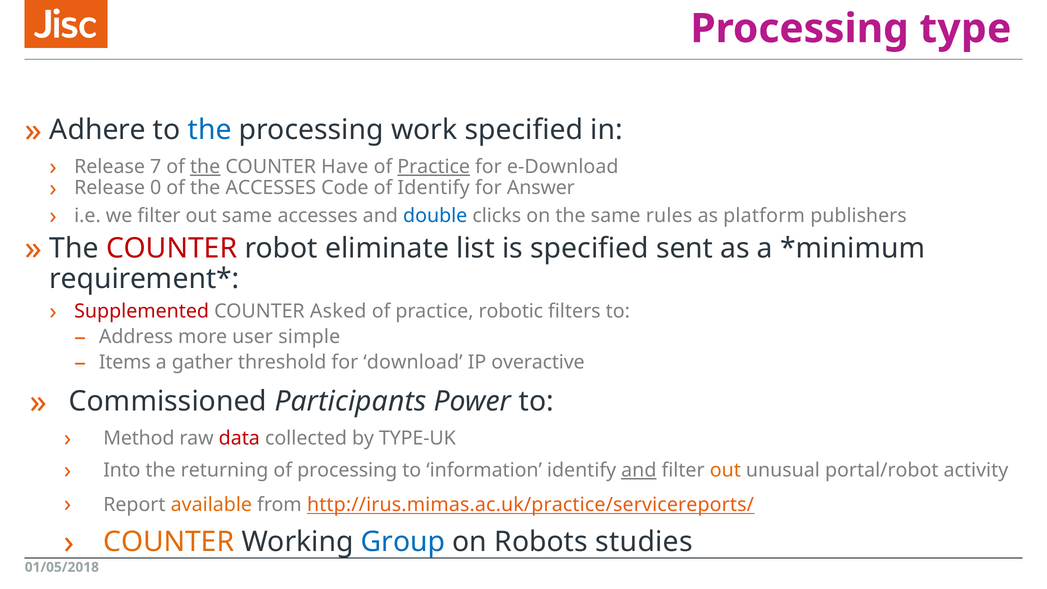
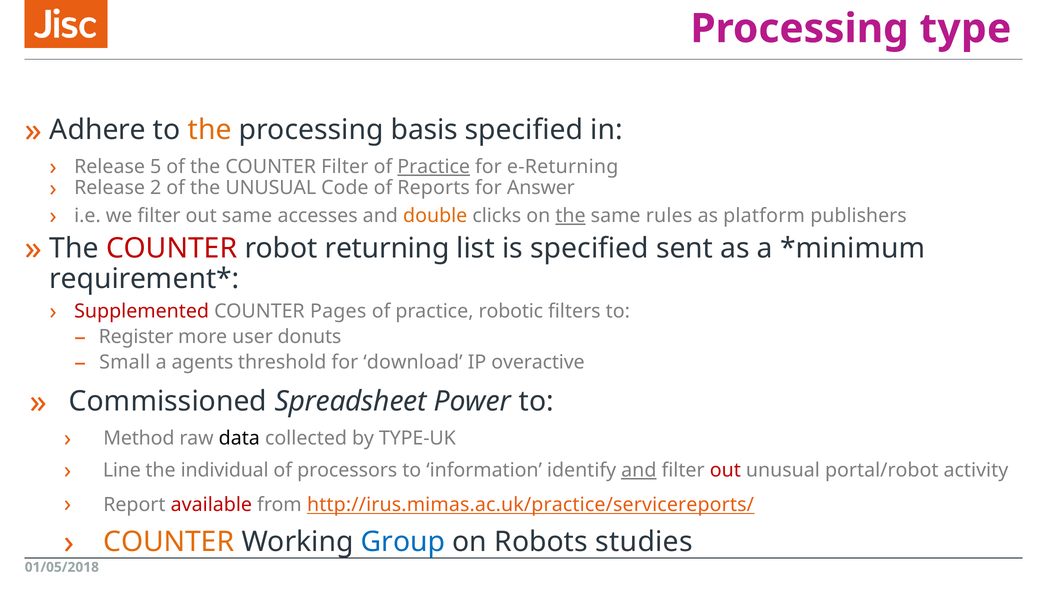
the at (210, 130) colour: blue -> orange
work: work -> basis
7: 7 -> 5
the at (205, 167) underline: present -> none
COUNTER Have: Have -> Filter
e-Download: e-Download -> e-Returning
0: 0 -> 2
the ACCESSES: ACCESSES -> UNUSUAL
of Identify: Identify -> Reports
double colour: blue -> orange
the at (571, 216) underline: none -> present
eliminate: eliminate -> returning
Asked: Asked -> Pages
Address: Address -> Register
simple: simple -> donuts
Items: Items -> Small
gather: gather -> agents
Participants: Participants -> Spreadsheet
data colour: red -> black
Into: Into -> Line
returning: returning -> individual
of processing: processing -> processors
out at (725, 470) colour: orange -> red
available colour: orange -> red
